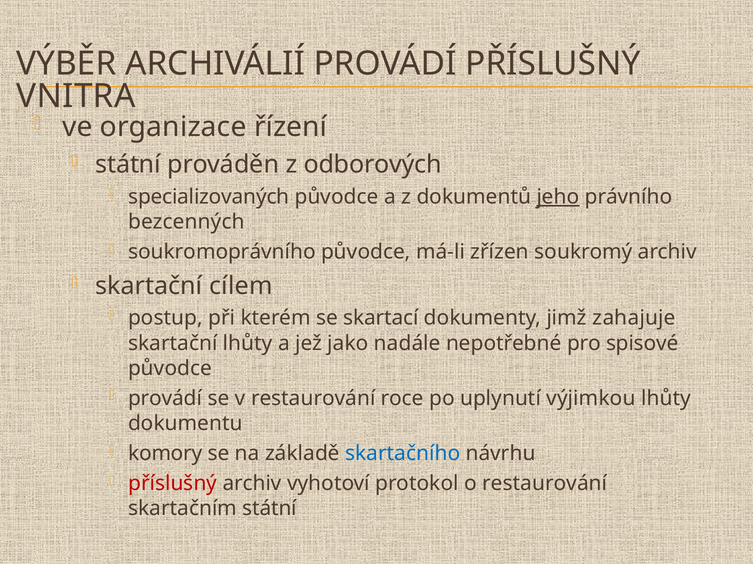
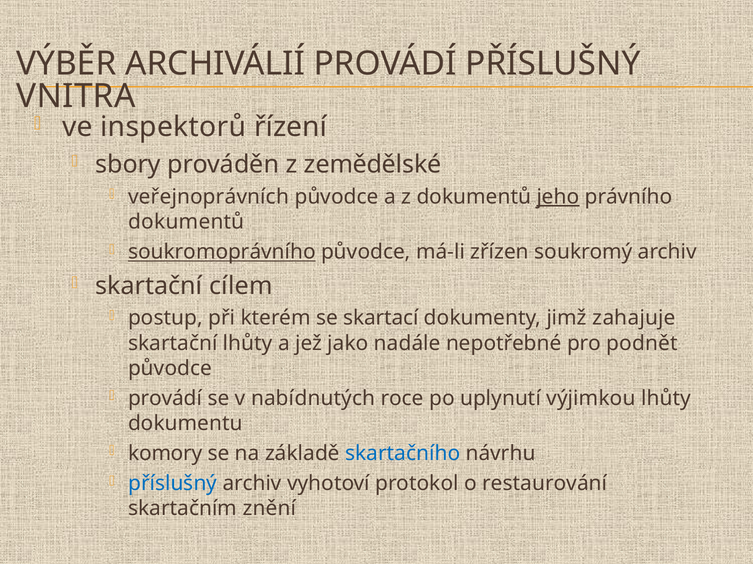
organizace: organizace -> inspektorů
státní at (128, 165): státní -> sbory
odborových: odborových -> zemědělské
specializovaných: specializovaných -> veřejnoprávních
bezcenných at (186, 222): bezcenných -> dokumentů
soukromoprávního underline: none -> present
spisové: spisové -> podnět
v restaurování: restaurování -> nabídnutých
příslušný at (173, 484) colour: red -> blue
skartačním státní: státní -> znění
